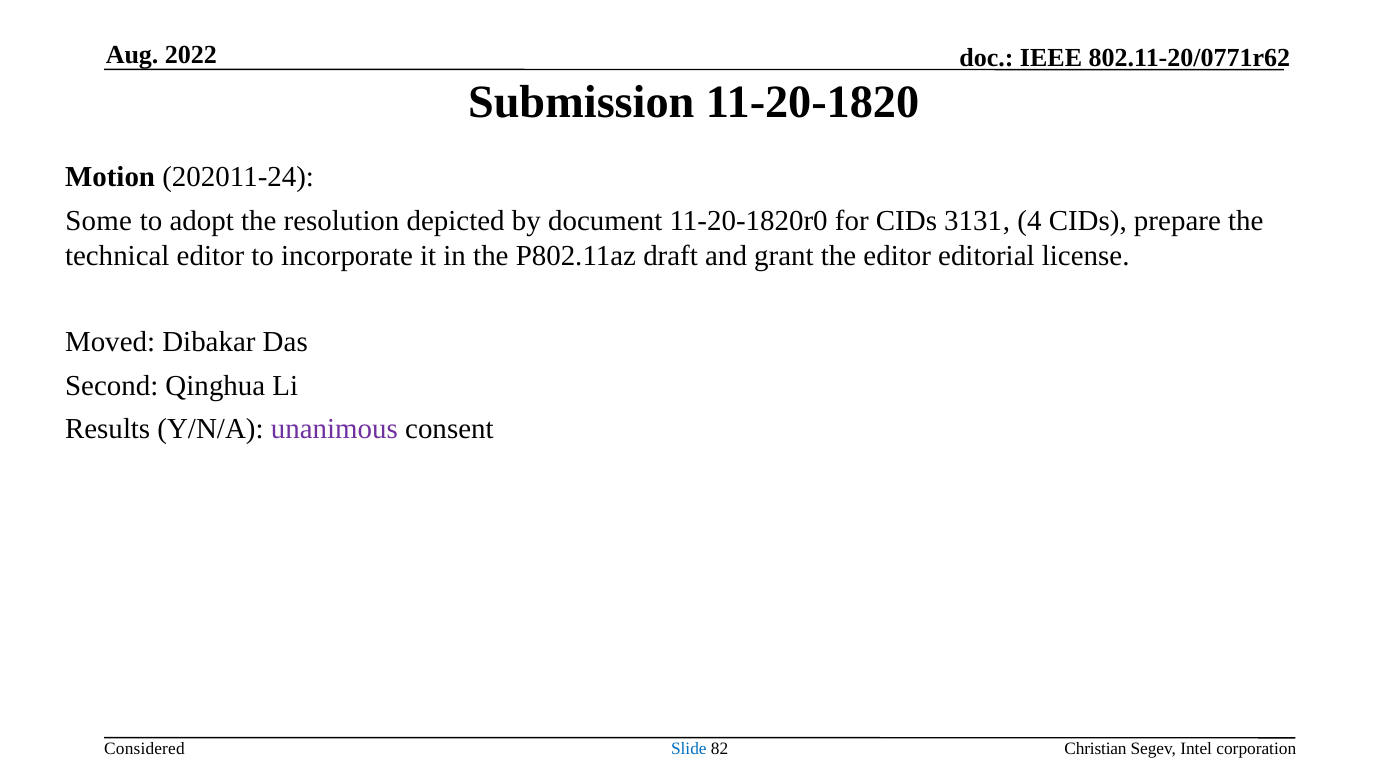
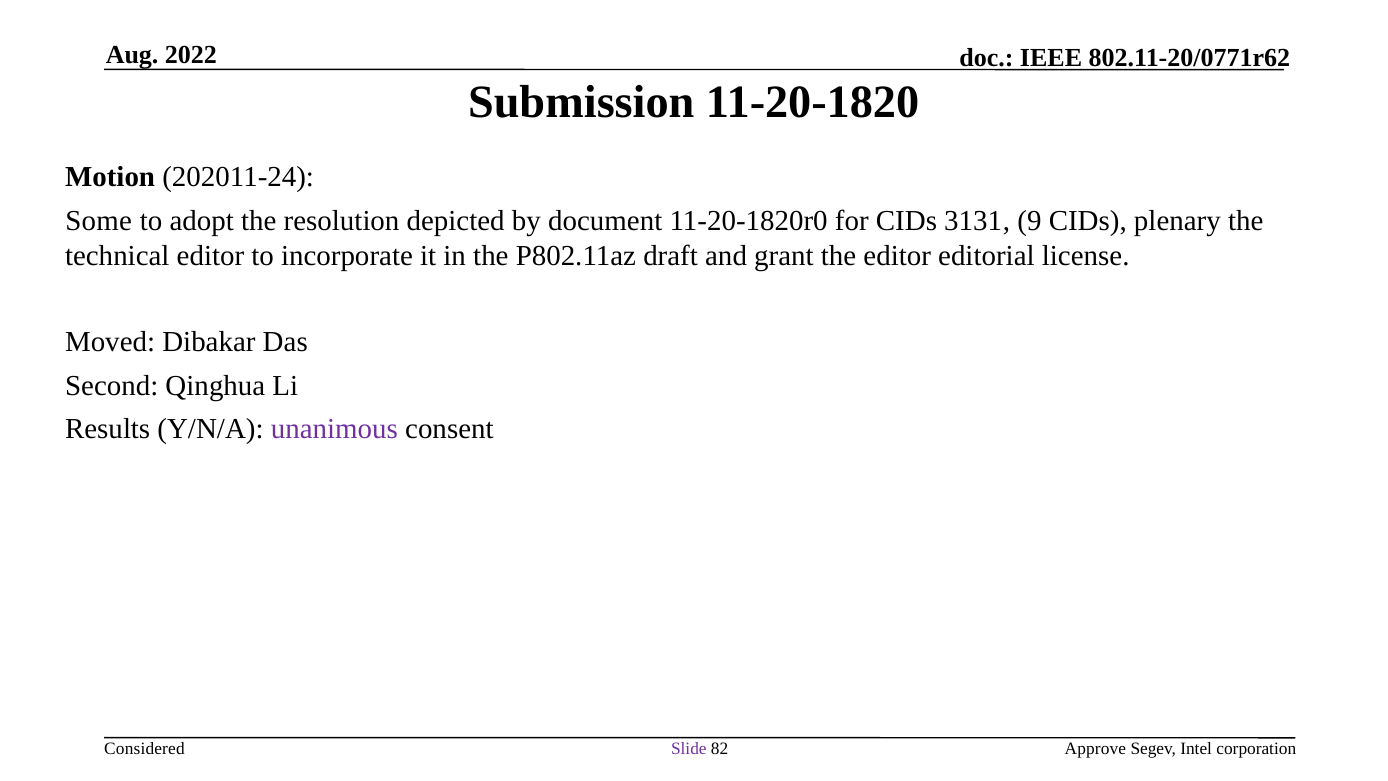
4: 4 -> 9
prepare: prepare -> plenary
Slide colour: blue -> purple
Christian: Christian -> Approve
